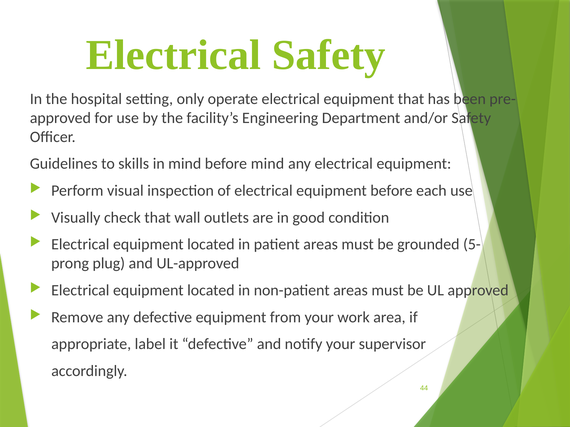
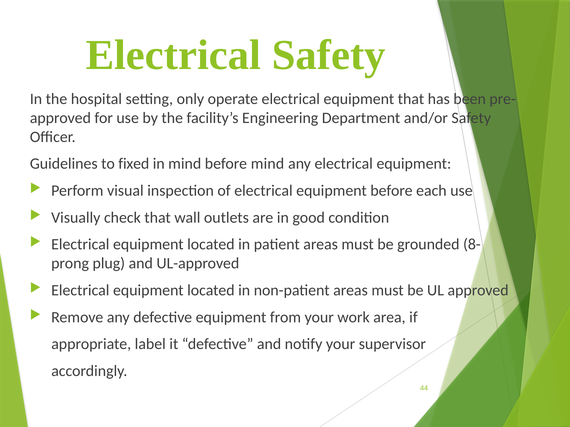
skills: skills -> fixed
5-: 5- -> 8-
